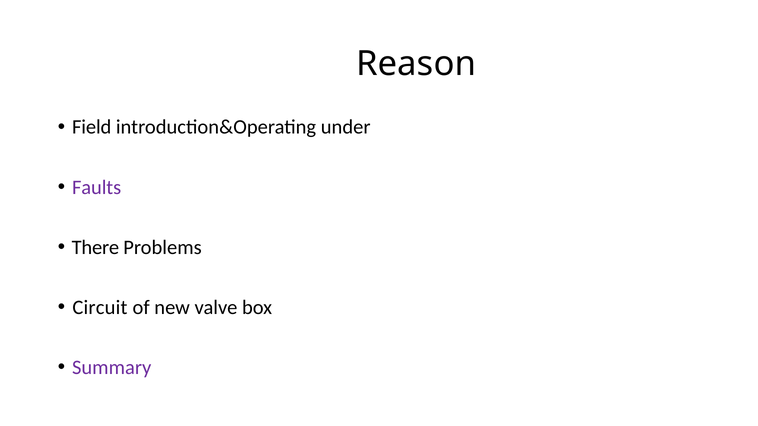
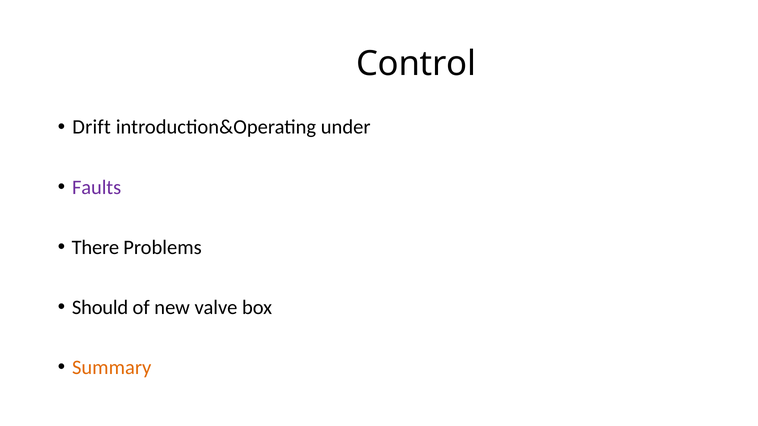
Reason: Reason -> Control
Field: Field -> Drift
Circuit: Circuit -> Should
Summary colour: purple -> orange
